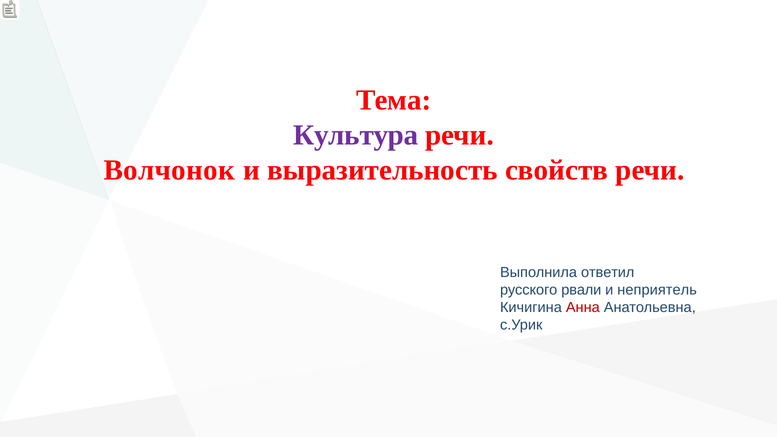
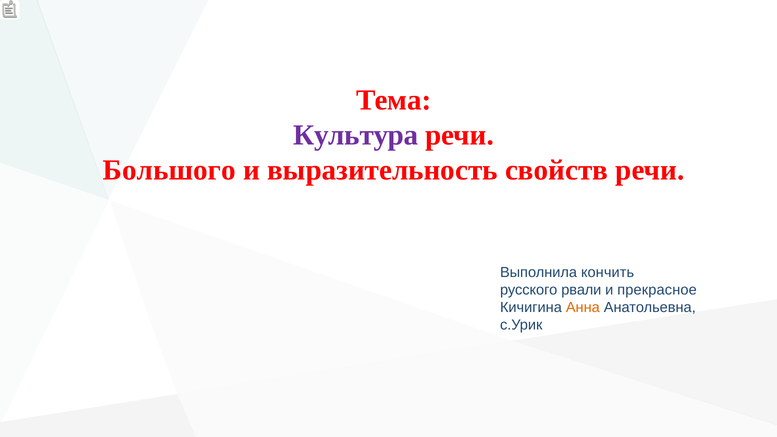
Волчонок: Волчонок -> Большого
ответил: ответил -> кончить
неприятель: неприятель -> прекрасное
Анна colour: red -> orange
